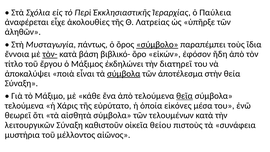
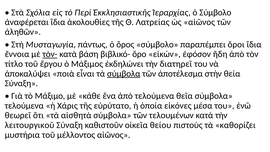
ὁ Παύλεια: Παύλεια -> Σύμβολο
ἀναφέρεται εἶχε: εἶχε -> ἴδια
ὡς ὑπῆρξε: ὑπῆρξε -> αἰῶνος
σύμβολο at (157, 44) underline: present -> none
τοὺς: τοὺς -> ὅροι
θεῖα underline: present -> none
λειτουργικῶν: λειτουργικῶν -> λειτουργικοῦ
συνάφεια: συνάφεια -> καθορίζει
